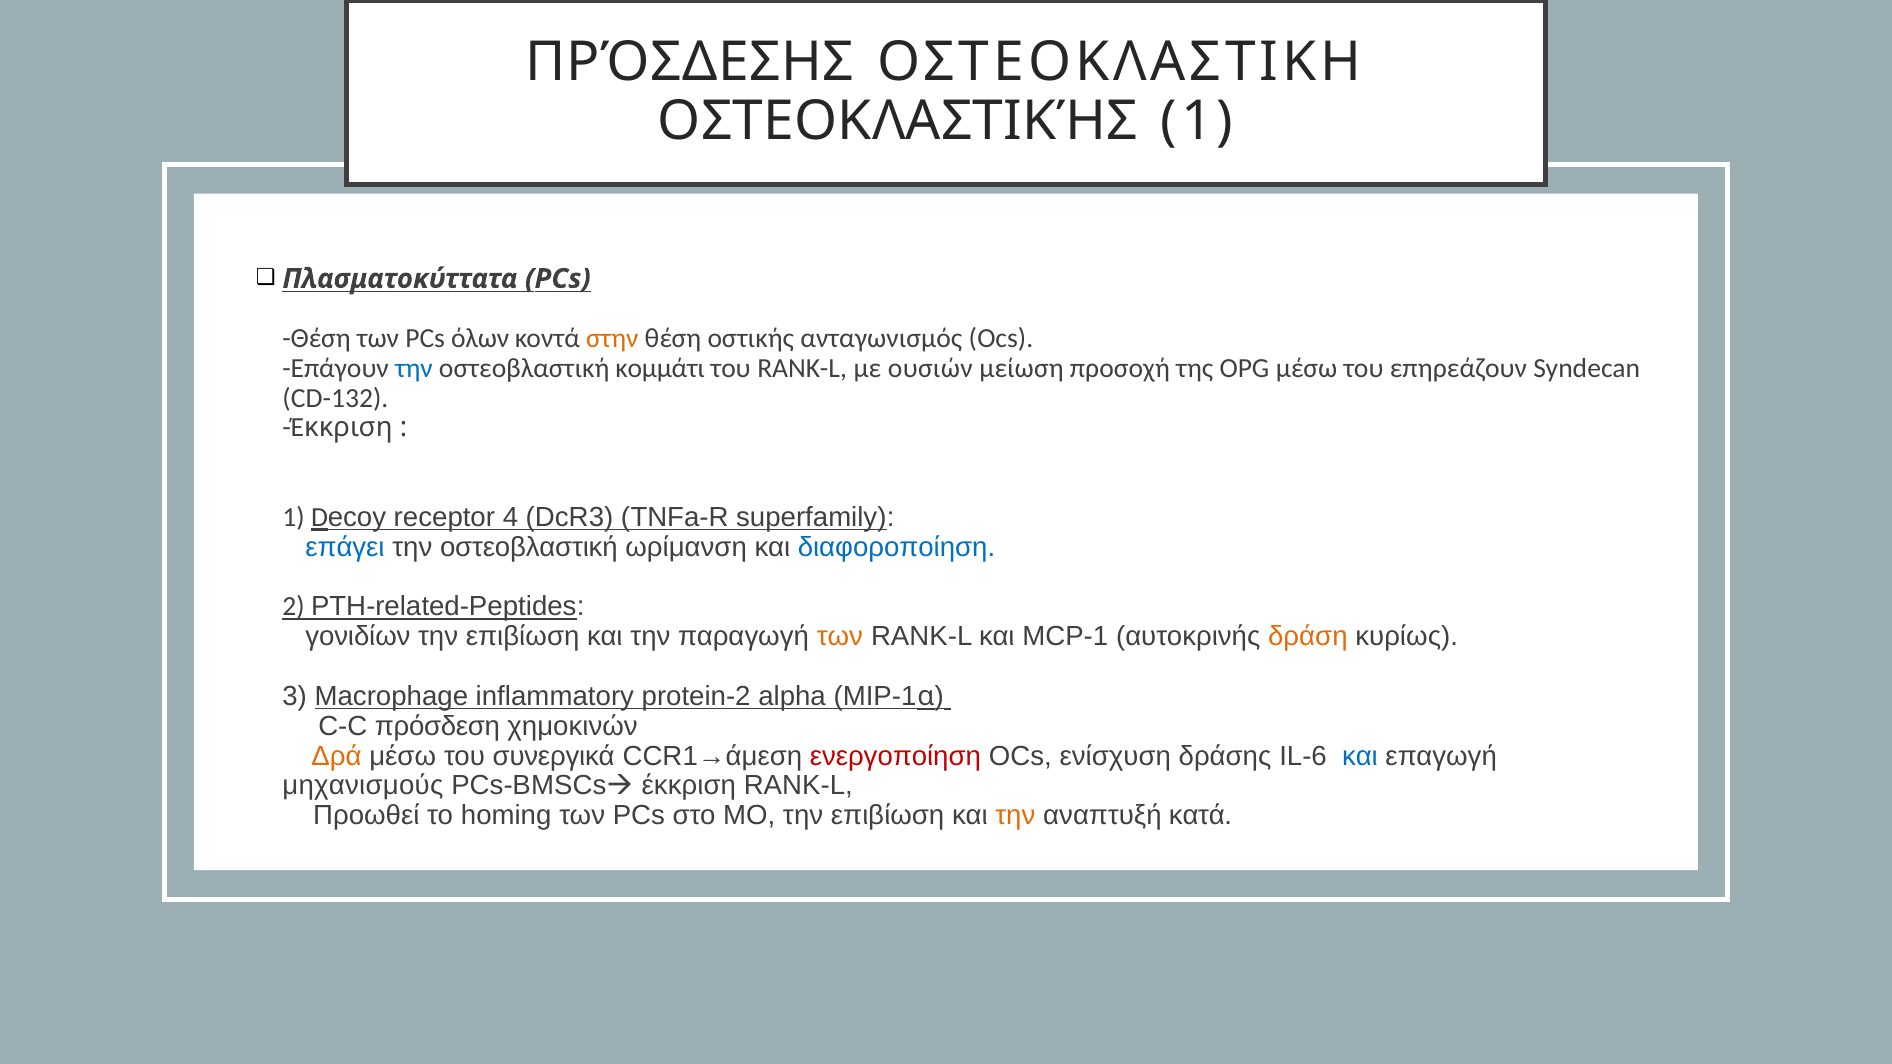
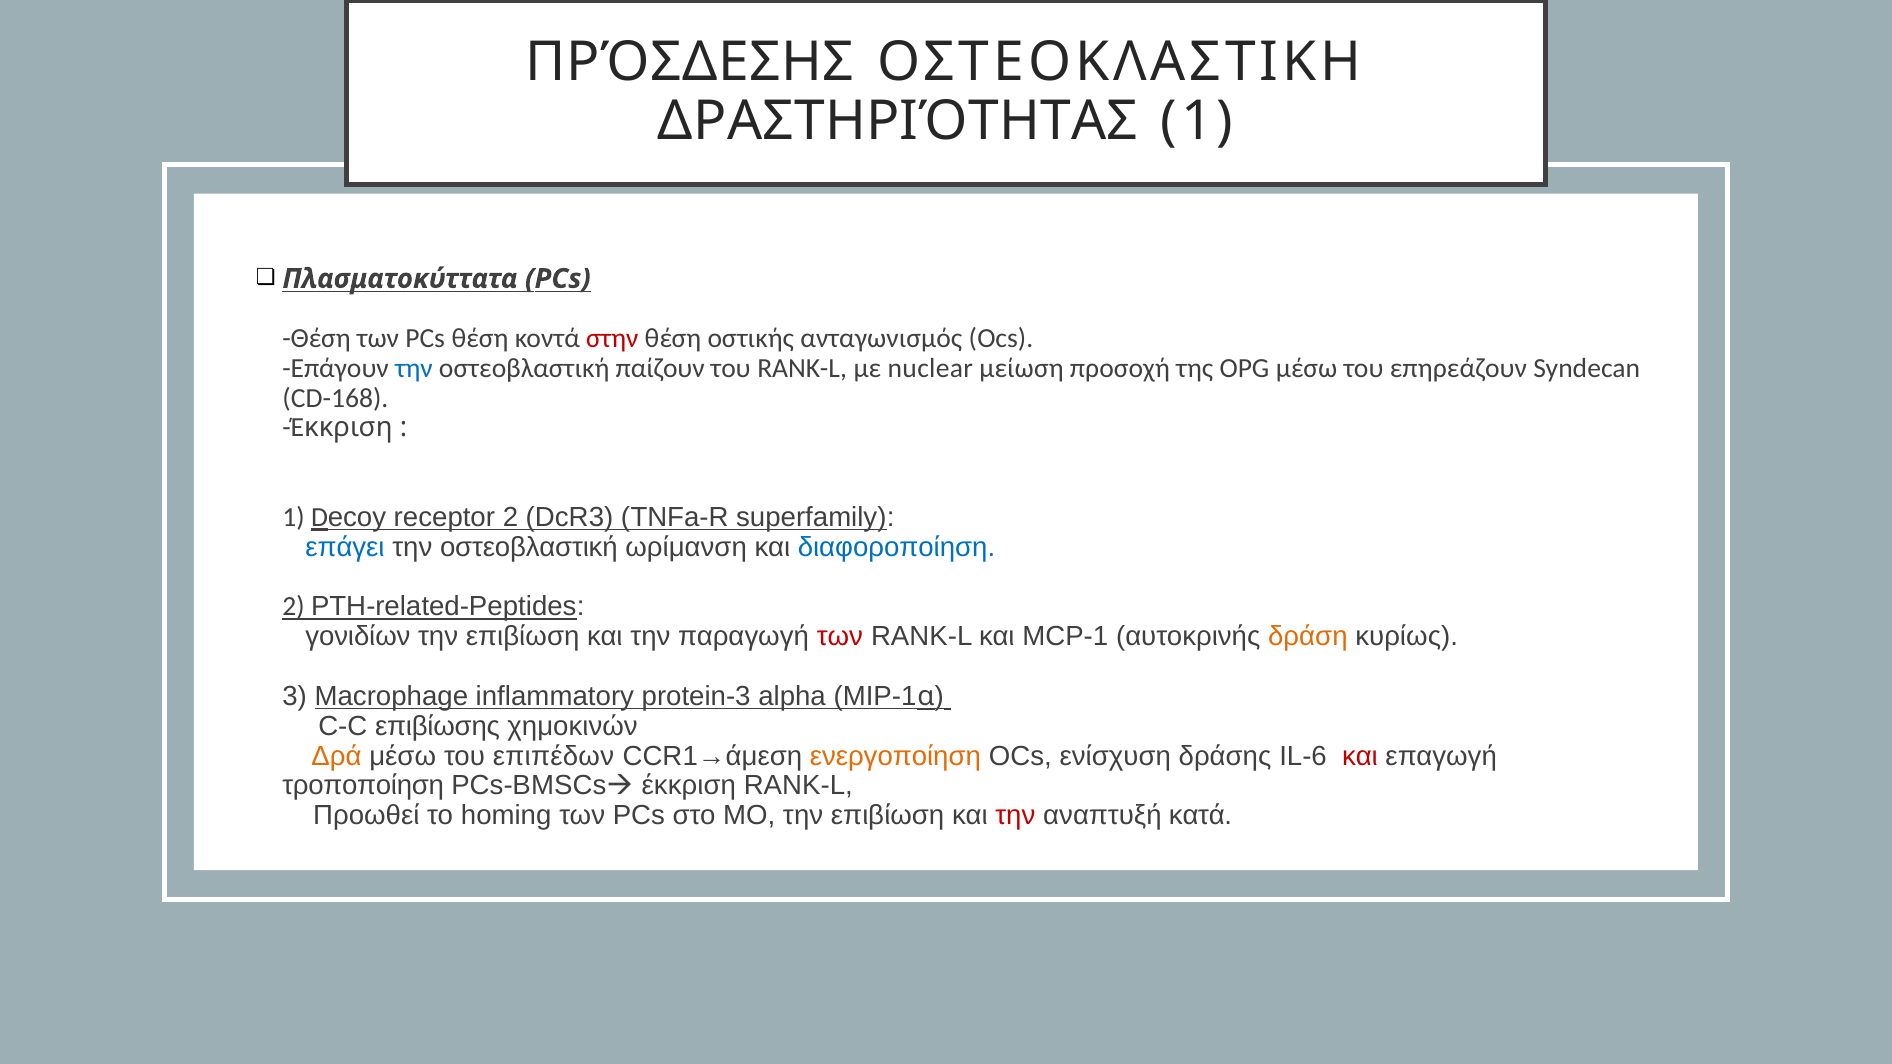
ΟΣΤΕΟΚΛΑΣΤΙΚΉΣ: ΟΣΤΕΟΚΛΑΣΤΙΚΉΣ -> ΔΡΑΣΤΗΡΙΌΤΗΤΑΣ
των PCs όλων: όλων -> θέση
στην colour: orange -> red
κομμάτι: κομμάτι -> παίζουν
ουσιών: ουσιών -> nuclear
CD-132: CD-132 -> CD-168
receptor 4: 4 -> 2
των at (840, 637) colour: orange -> red
protein-2: protein-2 -> protein-3
πρόσδεση: πρόσδεση -> επιβίωσης
συνεργικά: συνεργικά -> επιπέδων
ενεργοποίηση colour: red -> orange
και at (1360, 756) colour: blue -> red
μηχανισμούς: μηχανισμούς -> τροποποίηση
την at (1015, 816) colour: orange -> red
